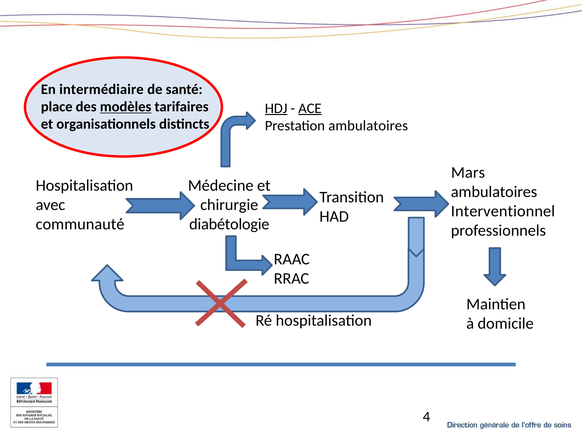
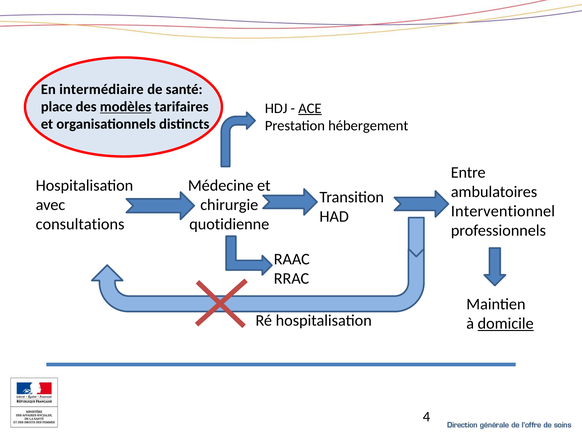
HDJ underline: present -> none
Prestation ambulatoires: ambulatoires -> hébergement
Mars: Mars -> Entre
communauté: communauté -> consultations
diabétologie: diabétologie -> quotidienne
domicile underline: none -> present
